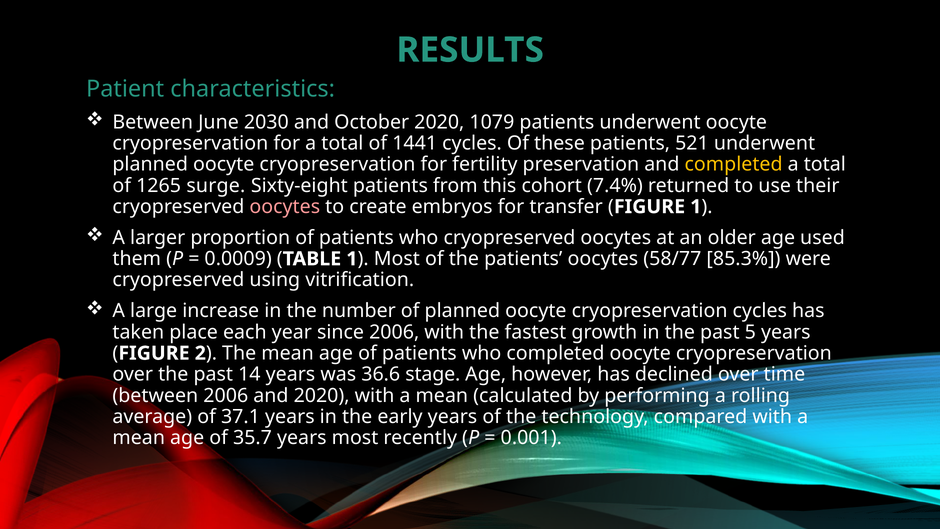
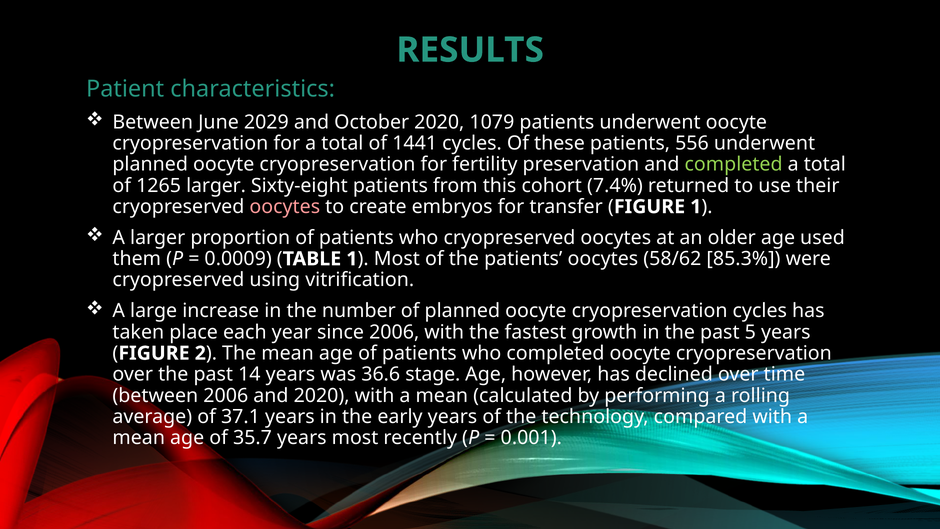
2030: 2030 -> 2029
521: 521 -> 556
completed at (734, 164) colour: yellow -> light green
1265 surge: surge -> larger
58/77: 58/77 -> 58/62
